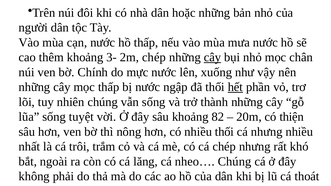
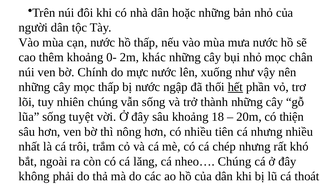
3-: 3- -> 0-
2m chép: chép -> khác
cây at (212, 57) underline: present -> none
82: 82 -> 18
nhiều thối: thối -> tiên
